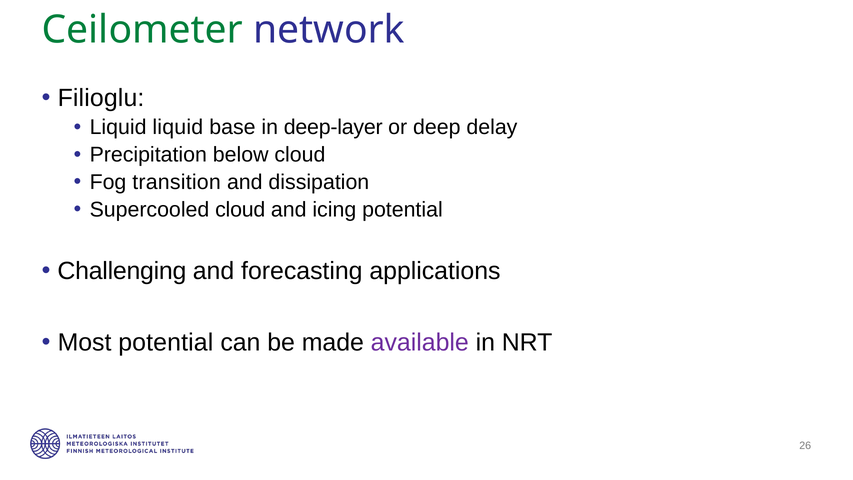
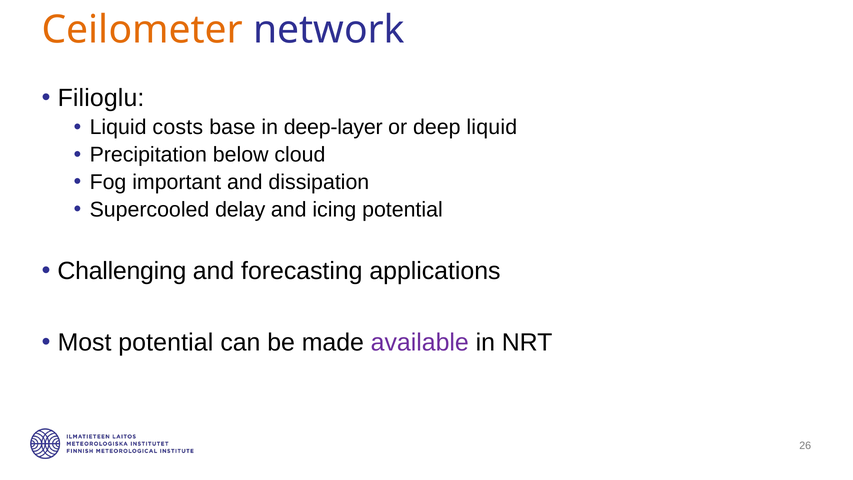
Ceilometer colour: green -> orange
Liquid liquid: liquid -> costs
deep delay: delay -> liquid
transition: transition -> important
Supercooled cloud: cloud -> delay
